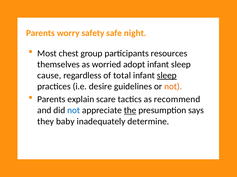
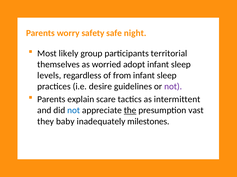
chest: chest -> likely
resources: resources -> territorial
cause: cause -> levels
total: total -> from
sleep at (167, 76) underline: present -> none
not at (173, 87) colour: orange -> purple
recommend: recommend -> intermittent
says: says -> vast
determine: determine -> milestones
